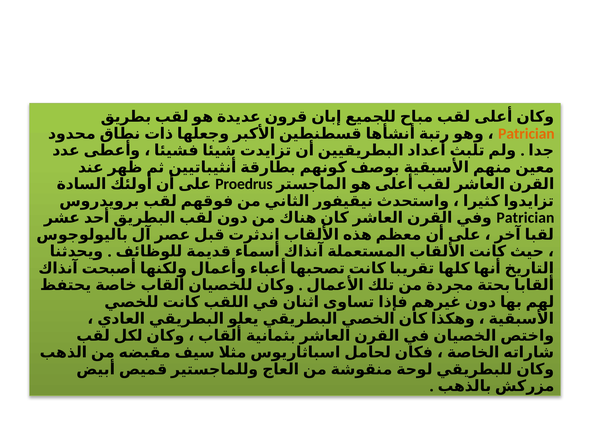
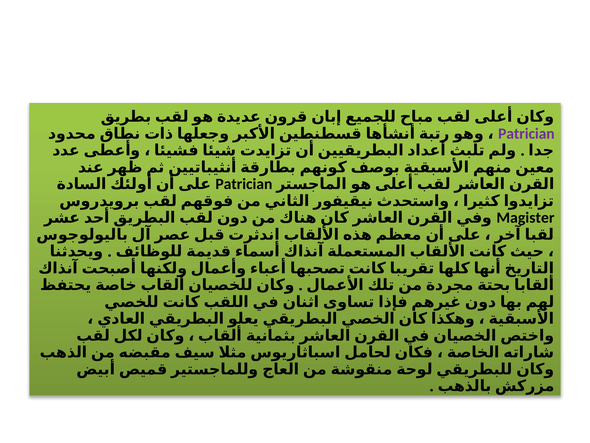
Patrician at (526, 133) colour: orange -> purple
Proedrus at (244, 184): Proedrus -> Patrician
Patrician at (525, 218): Patrician -> Magister
